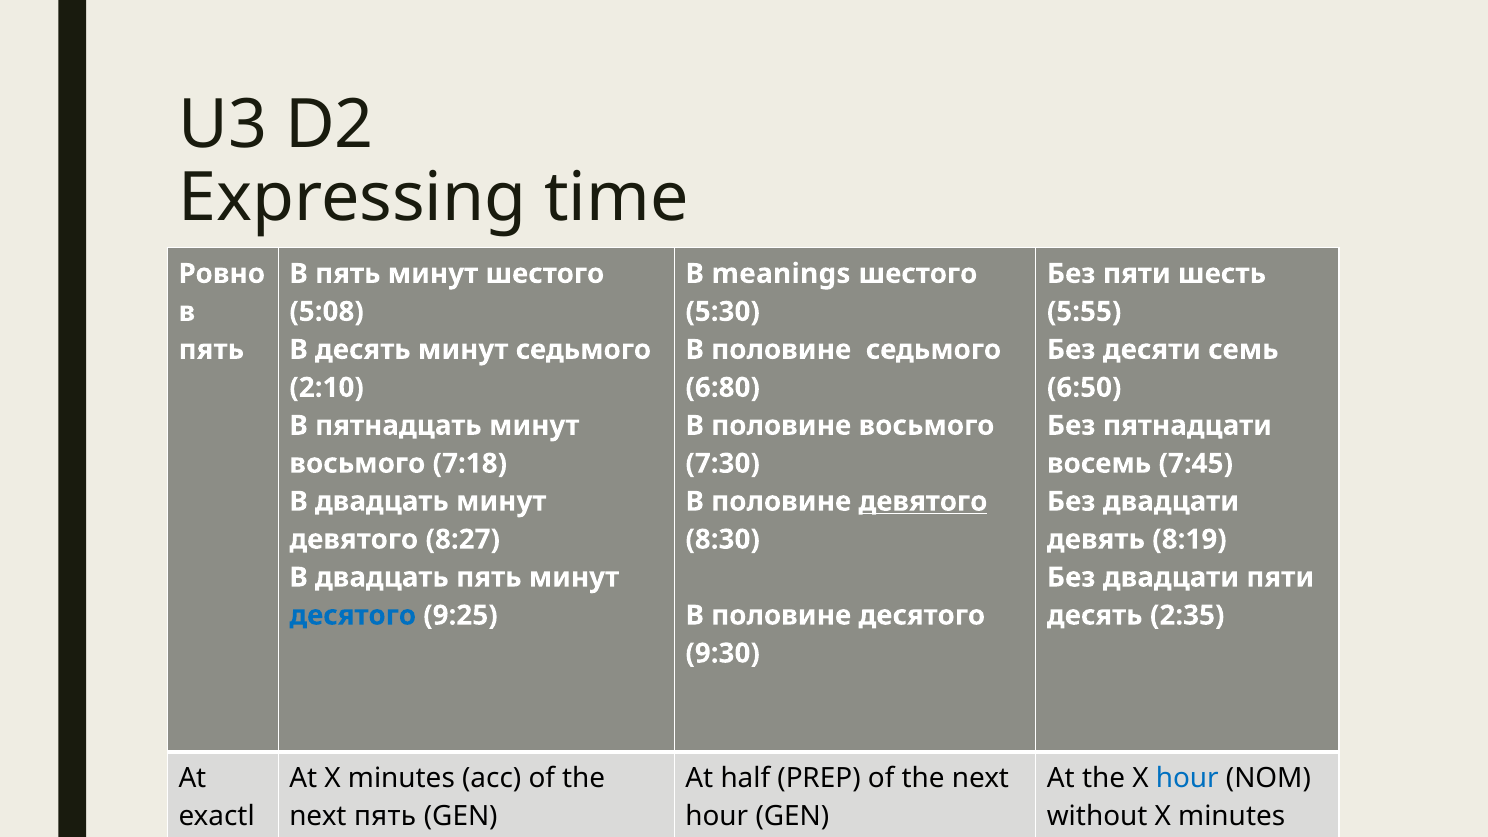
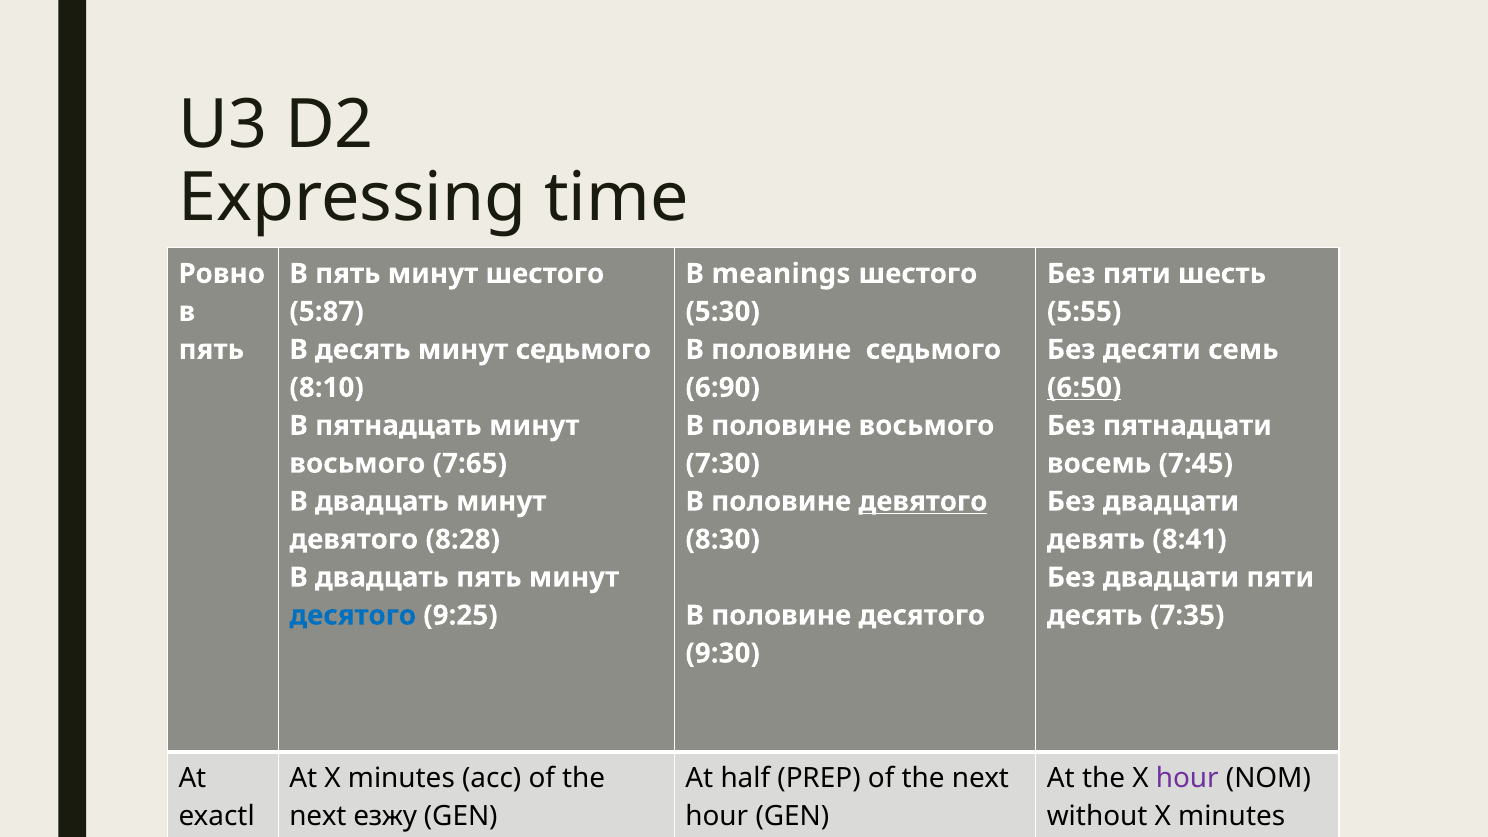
5:08: 5:08 -> 5:87
2:10: 2:10 -> 8:10
6:80: 6:80 -> 6:90
6:50 underline: none -> present
7:18: 7:18 -> 7:65
8:27: 8:27 -> 8:28
8:19: 8:19 -> 8:41
2:35: 2:35 -> 7:35
hour at (1187, 778) colour: blue -> purple
next пять: пять -> езжу
